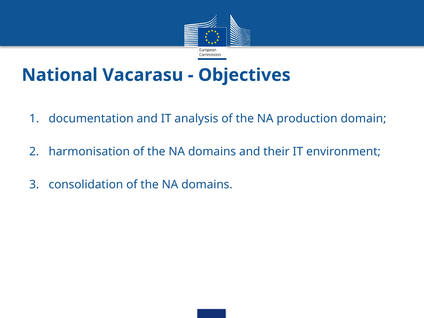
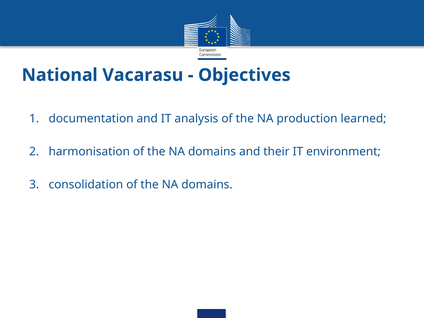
domain: domain -> learned
